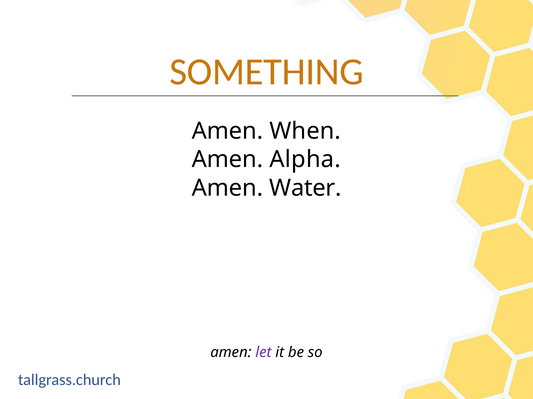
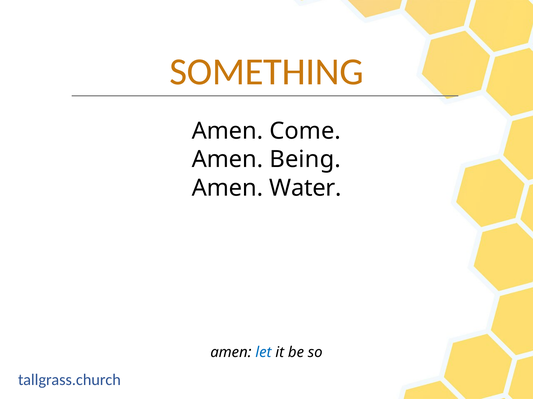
When: When -> Come
Alpha: Alpha -> Being
let colour: purple -> blue
